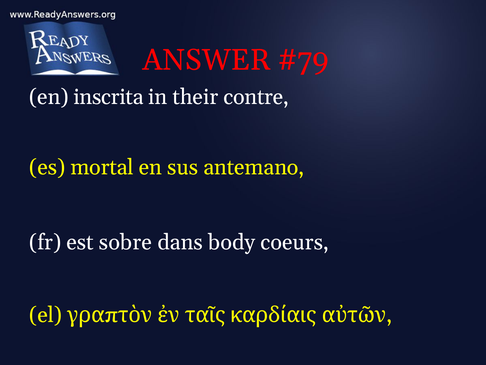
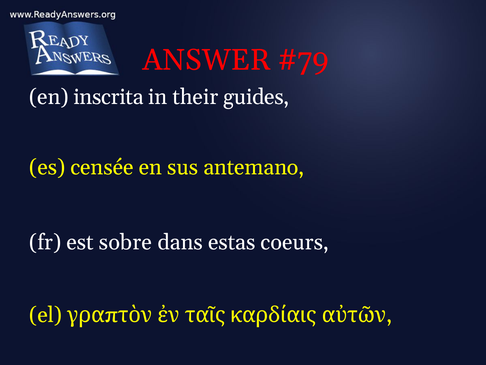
contre: contre -> guides
mortal: mortal -> censée
body: body -> estas
